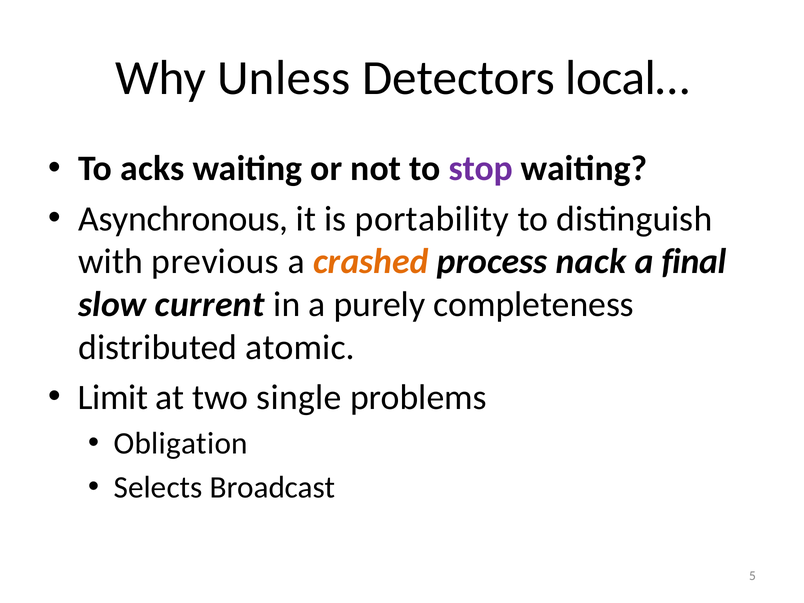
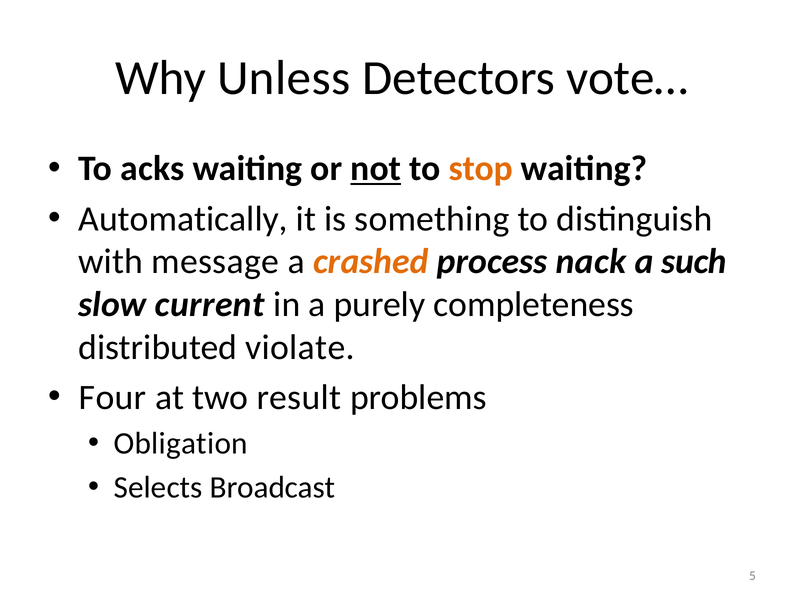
local…: local… -> vote…
not underline: none -> present
stop colour: purple -> orange
Asynchronous: Asynchronous -> Automatically
portability: portability -> something
previous: previous -> message
final: final -> such
atomic: atomic -> violate
Limit: Limit -> Four
single: single -> result
